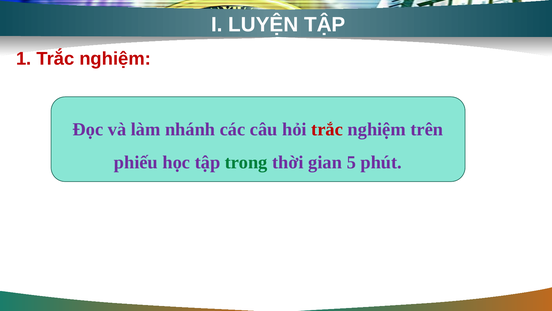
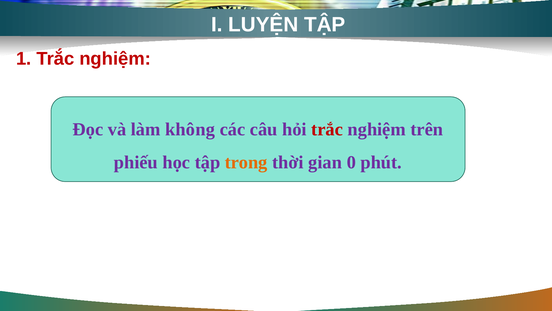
nhánh: nhánh -> không
trong colour: green -> orange
5: 5 -> 0
